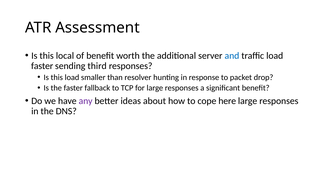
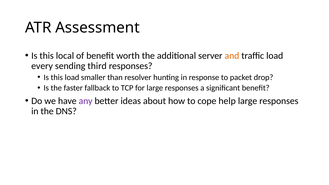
and colour: blue -> orange
faster at (42, 66): faster -> every
here: here -> help
